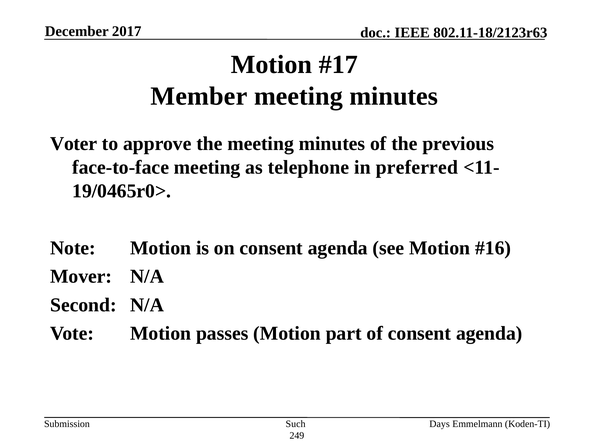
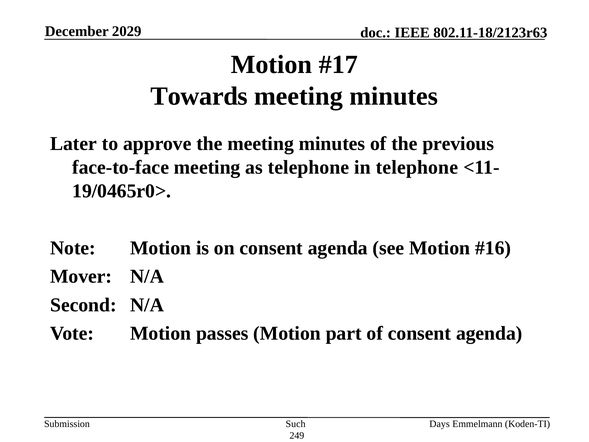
2017: 2017 -> 2029
Member: Member -> Towards
Voter: Voter -> Later
in preferred: preferred -> telephone
